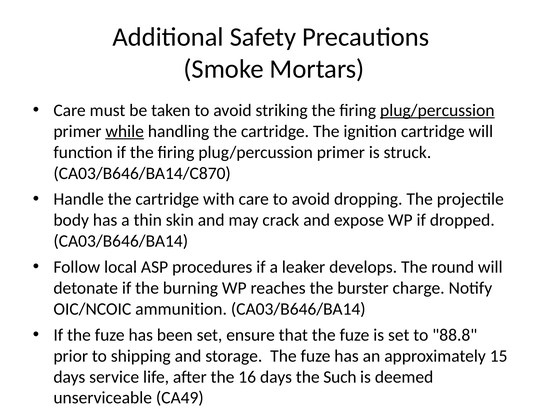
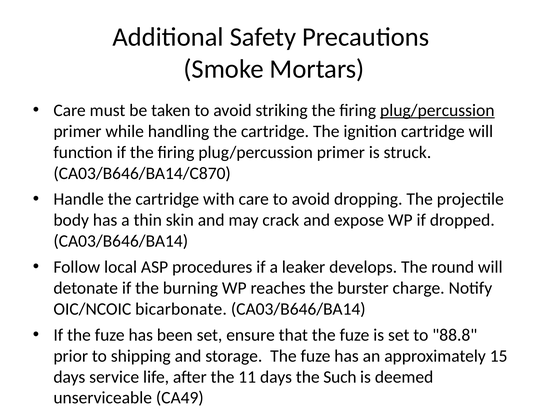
while underline: present -> none
ammunition: ammunition -> bicarbonate
16: 16 -> 11
